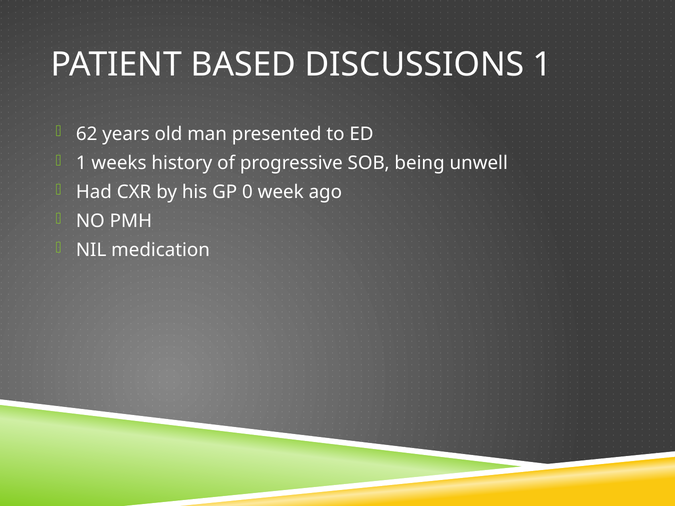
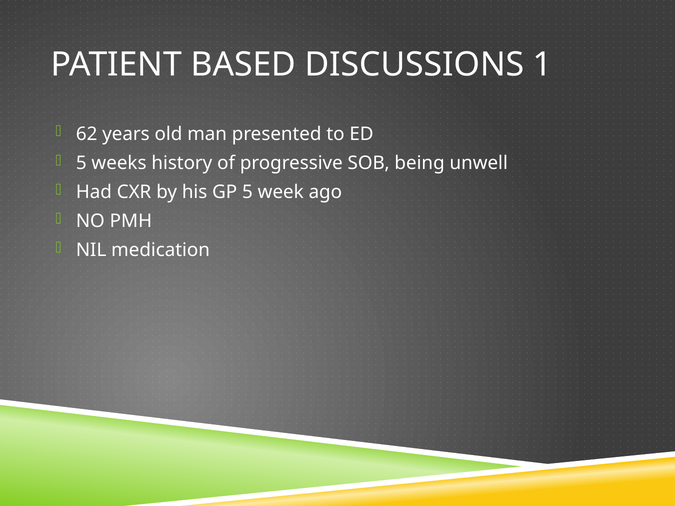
1 at (81, 163): 1 -> 5
GP 0: 0 -> 5
